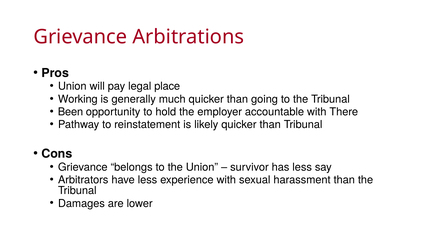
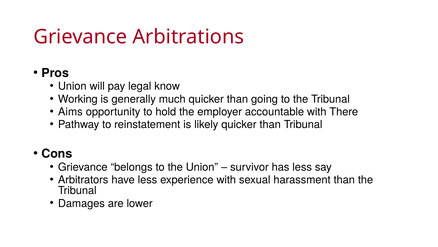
place: place -> know
Been: Been -> Aims
